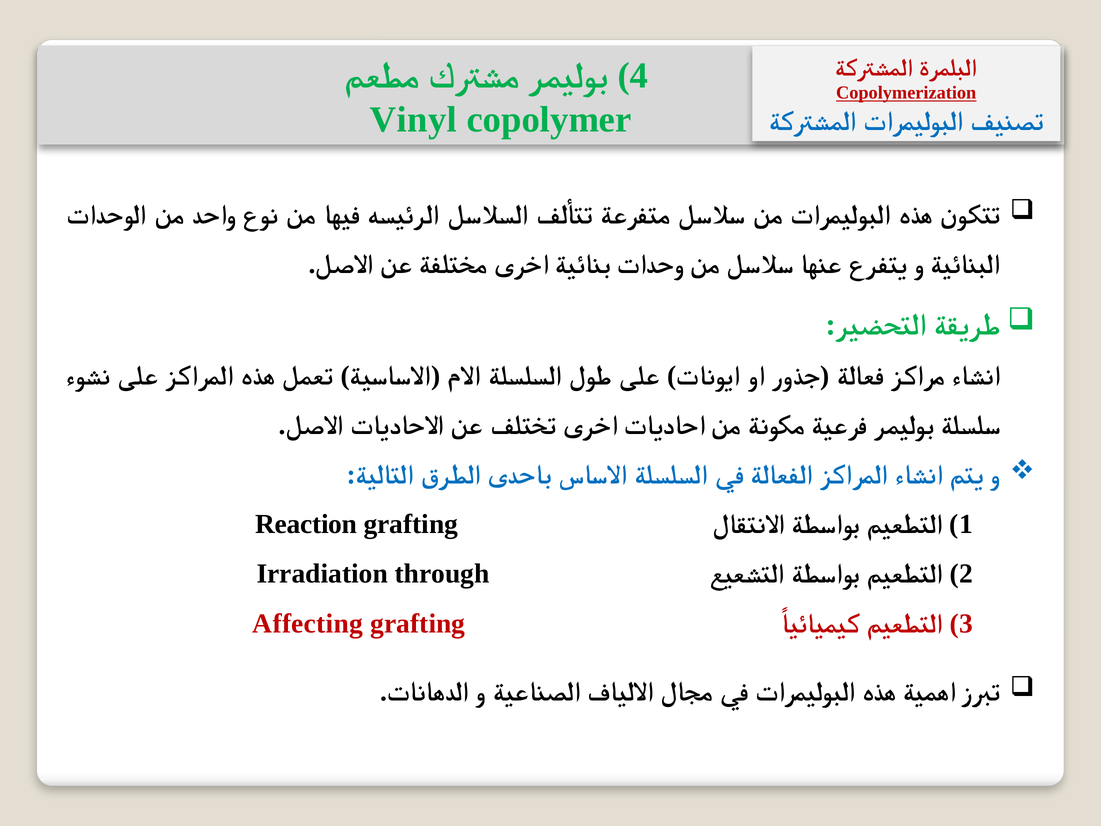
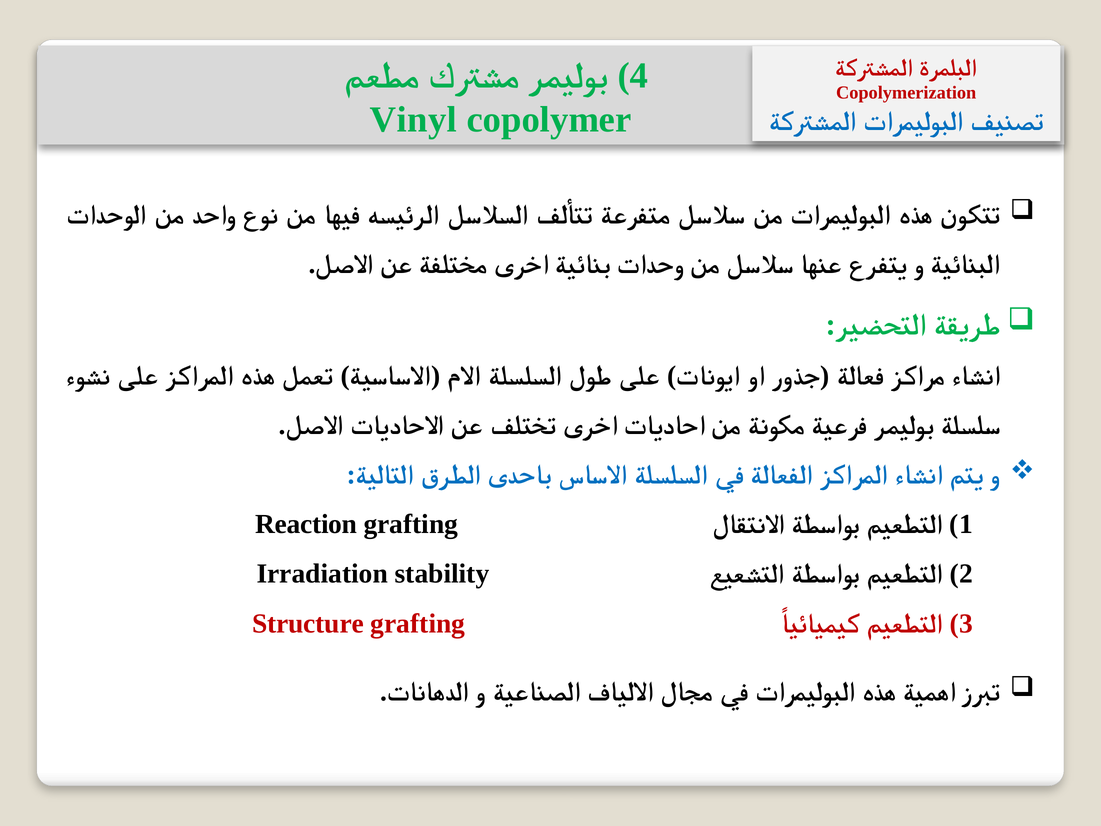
Copolymerization underline: present -> none
through: through -> stability
Affecting: Affecting -> Structure
